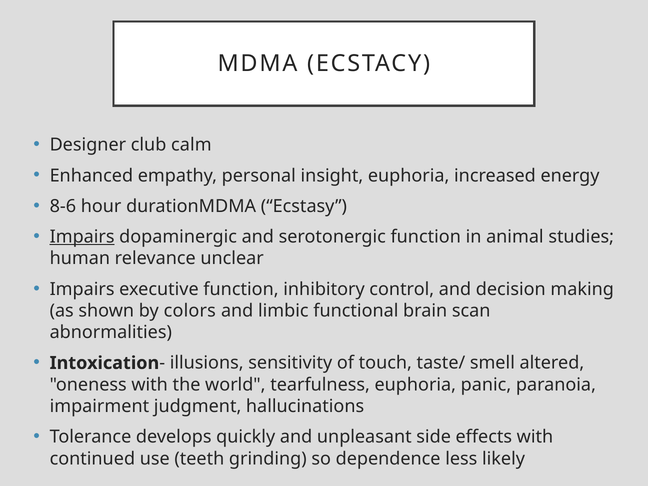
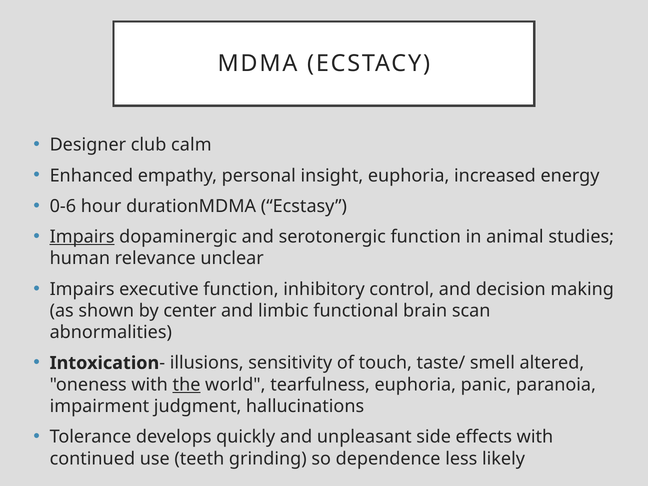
8-6: 8-6 -> 0-6
colors: colors -> center
the underline: none -> present
